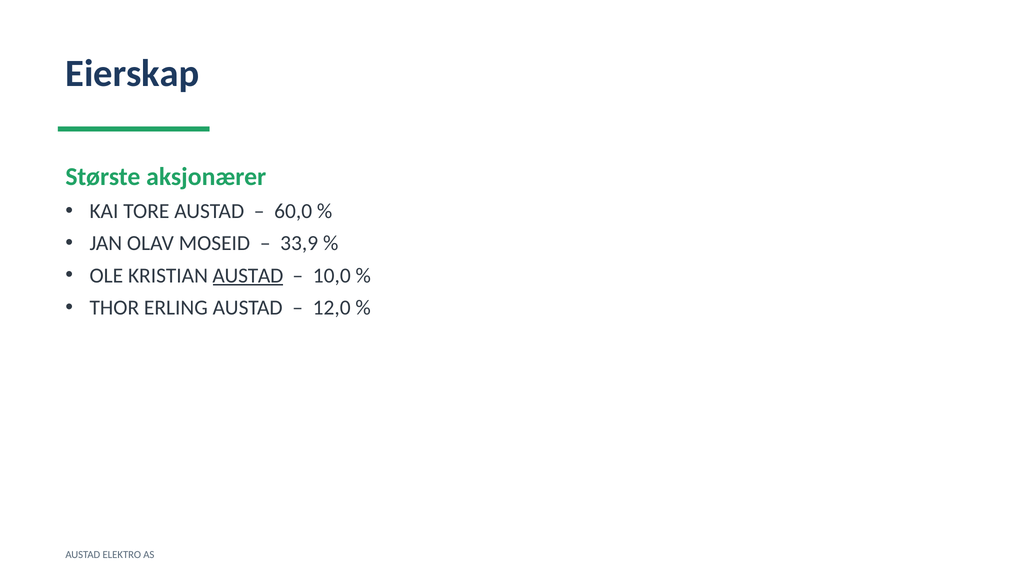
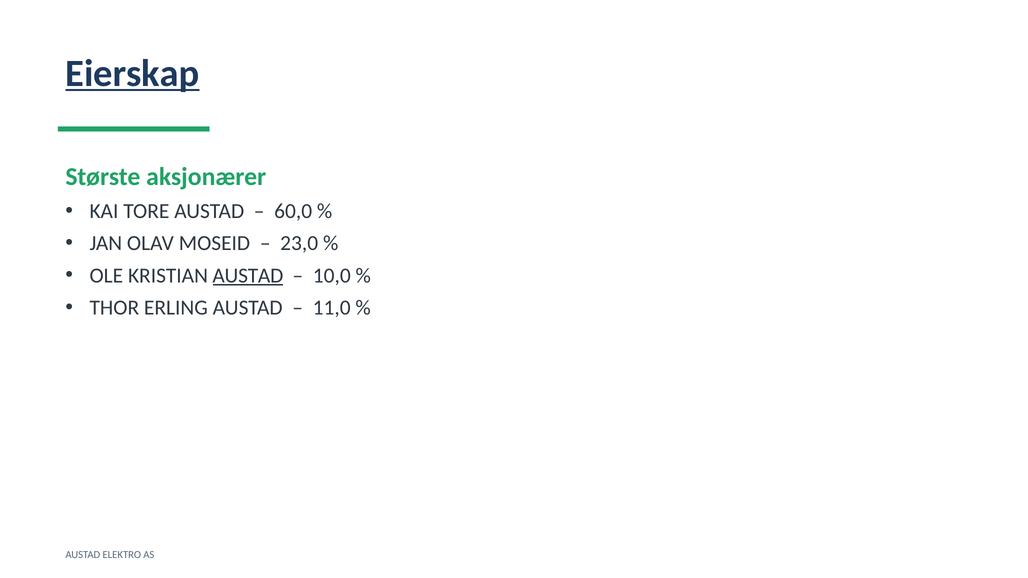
Eierskap underline: none -> present
33,9: 33,9 -> 23,0
12,0: 12,0 -> 11,0
